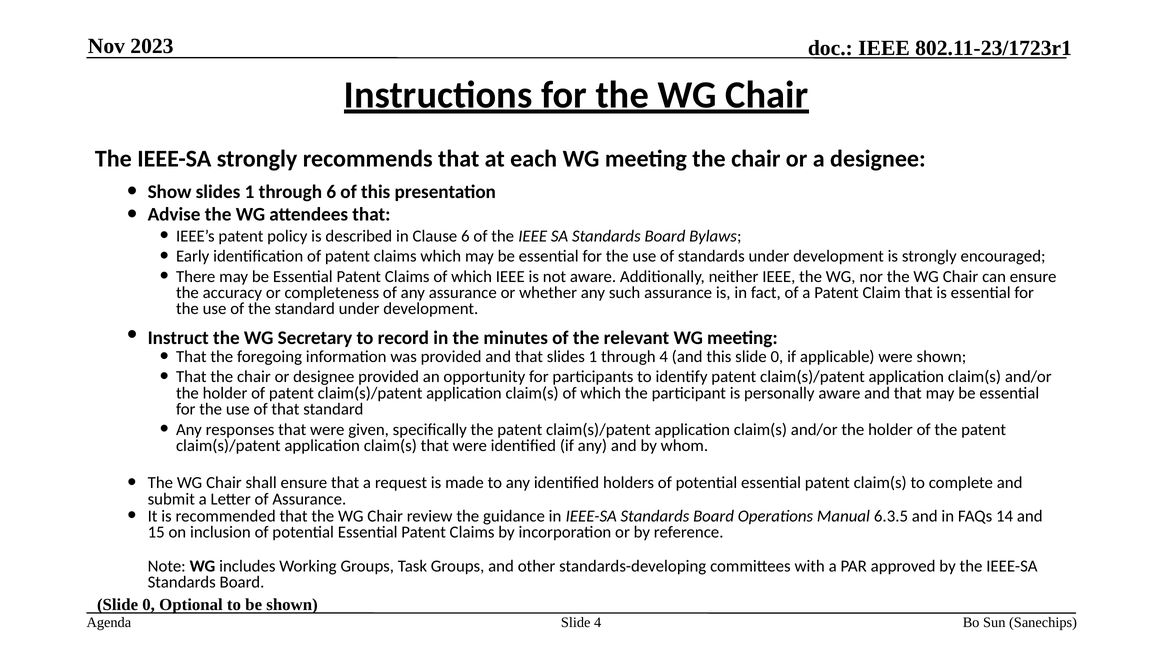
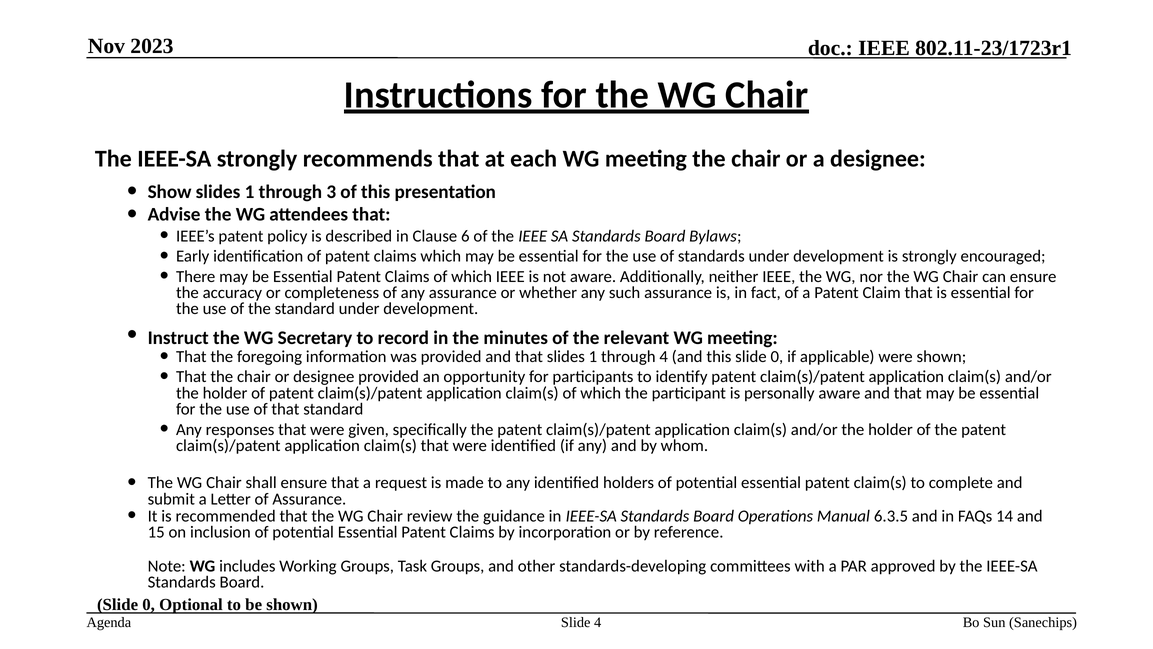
through 6: 6 -> 3
